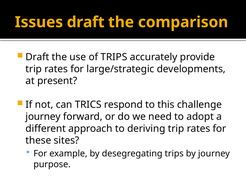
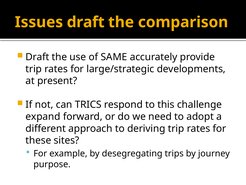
of TRIPS: TRIPS -> SAME
journey at (43, 116): journey -> expand
